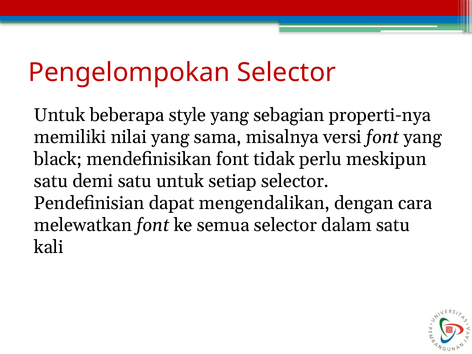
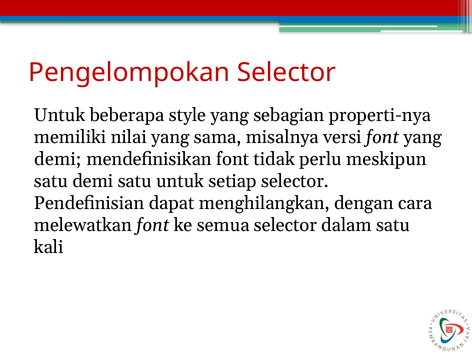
black at (58, 159): black -> demi
mengendalikan: mengendalikan -> menghilangkan
